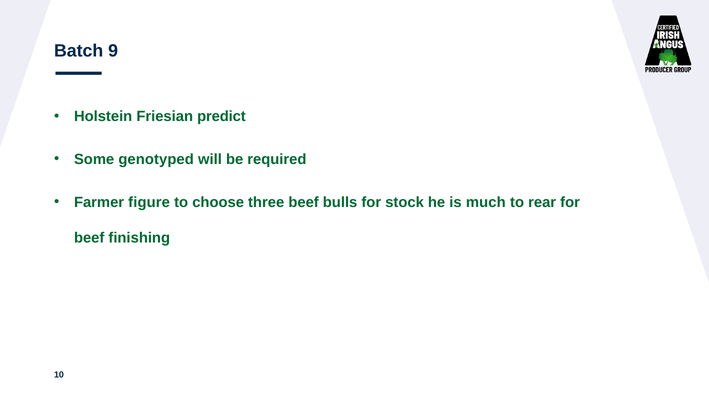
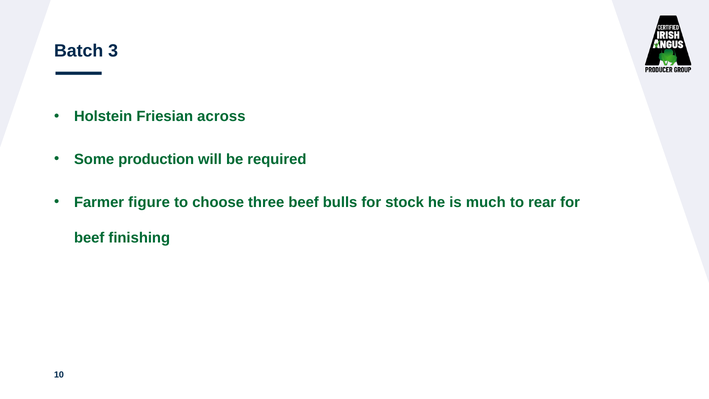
9: 9 -> 3
predict: predict -> across
genotyped: genotyped -> production
